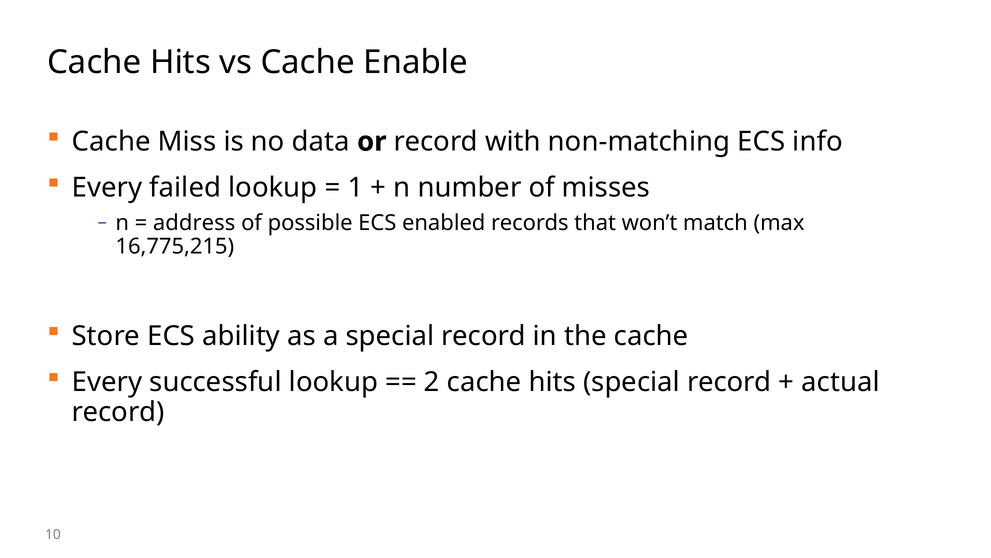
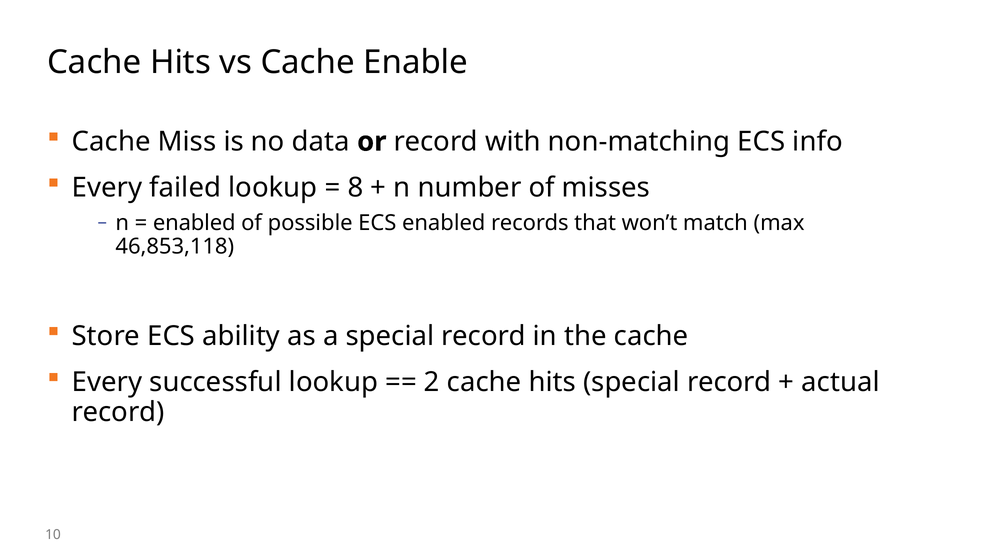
1: 1 -> 8
address at (194, 223): address -> enabled
16,775,215: 16,775,215 -> 46,853,118
